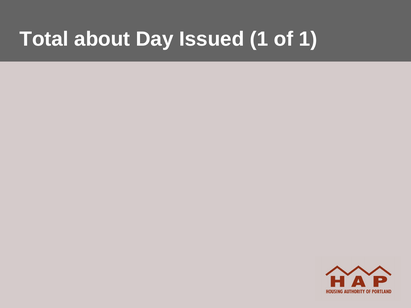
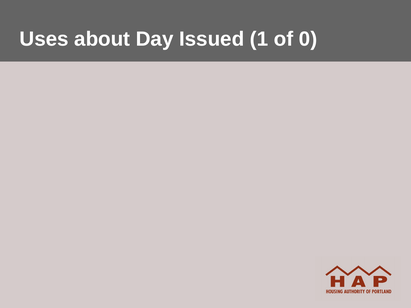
Total: Total -> Uses
of 1: 1 -> 0
